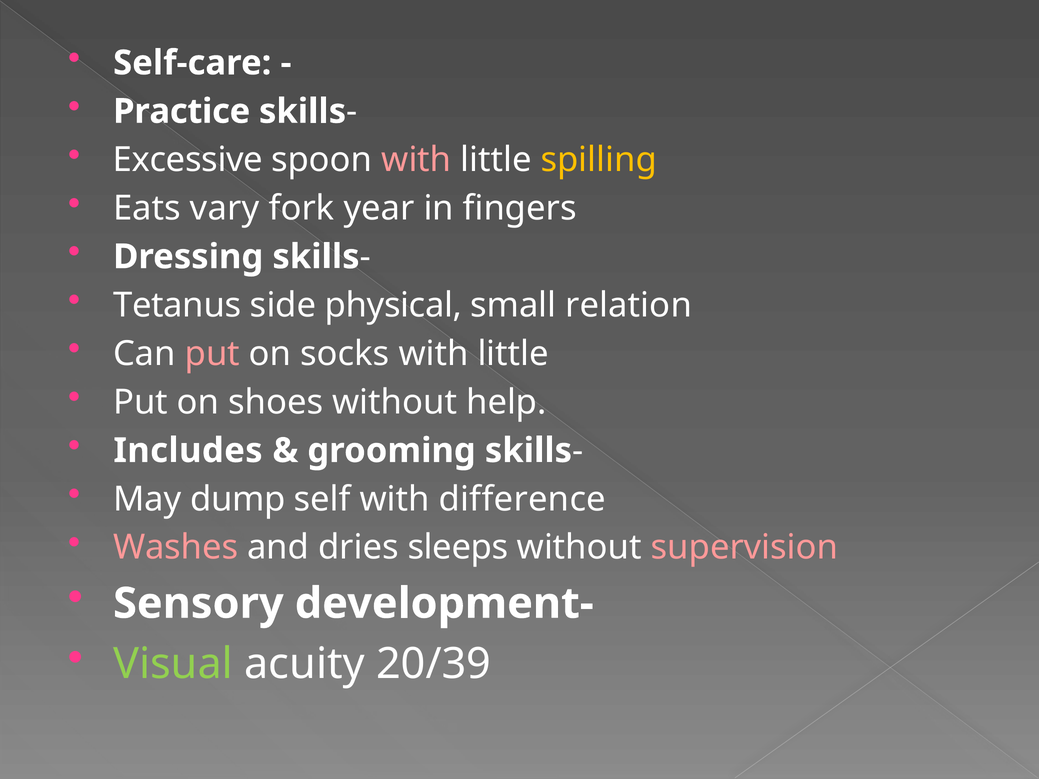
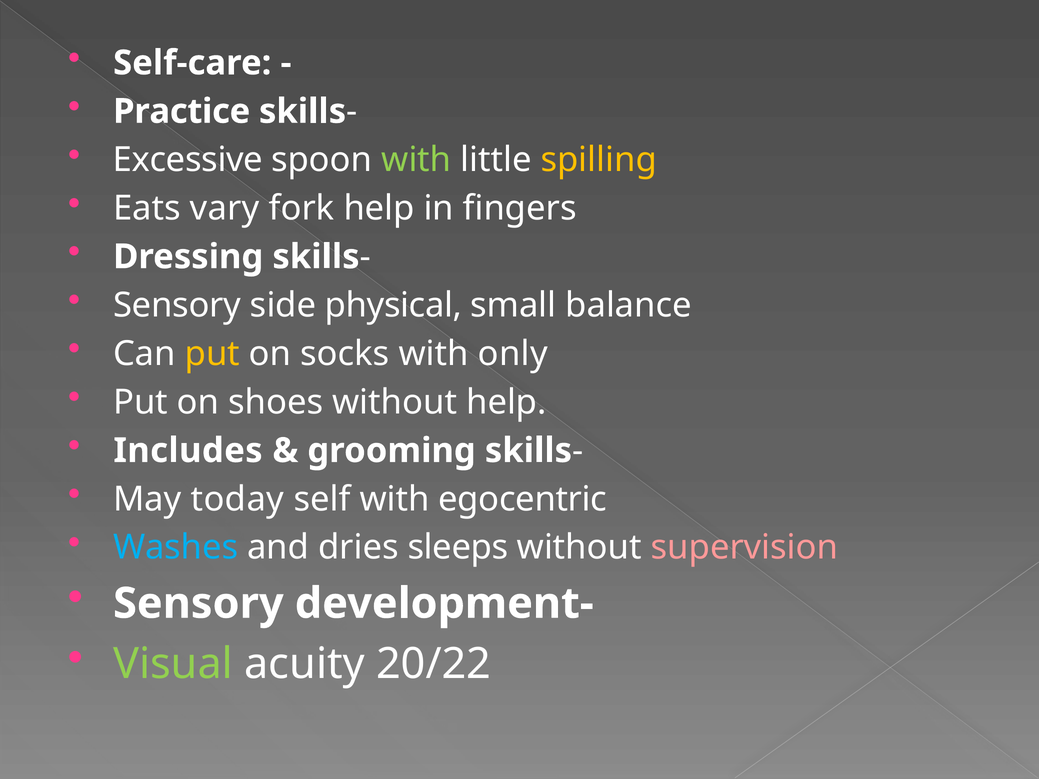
with at (416, 160) colour: pink -> light green
fork year: year -> help
Tetanus at (177, 305): Tetanus -> Sensory
relation: relation -> balance
put at (212, 354) colour: pink -> yellow
socks with little: little -> only
dump: dump -> today
difference: difference -> egocentric
Washes colour: pink -> light blue
20/39: 20/39 -> 20/22
